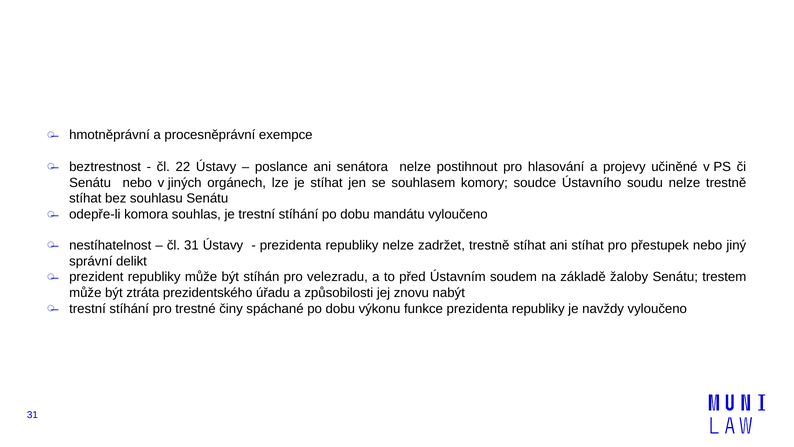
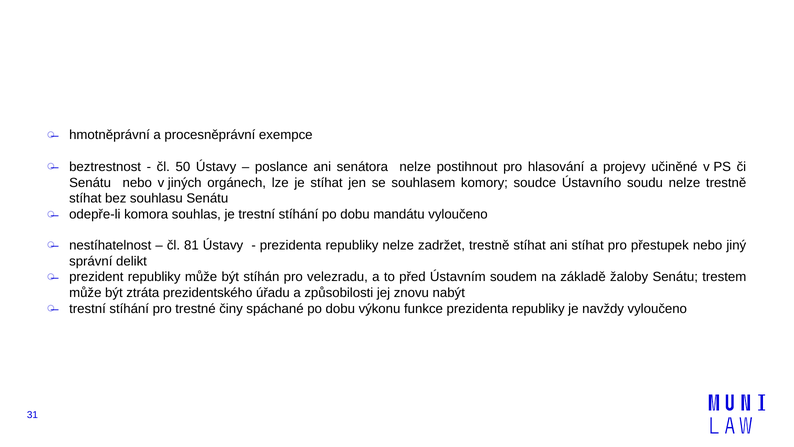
22: 22 -> 50
čl 31: 31 -> 81
